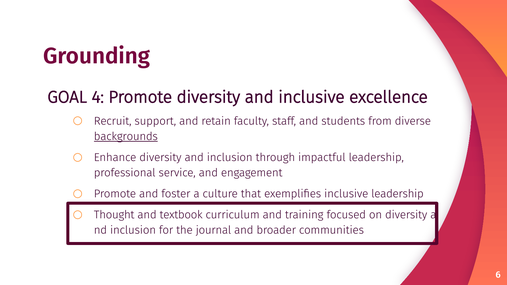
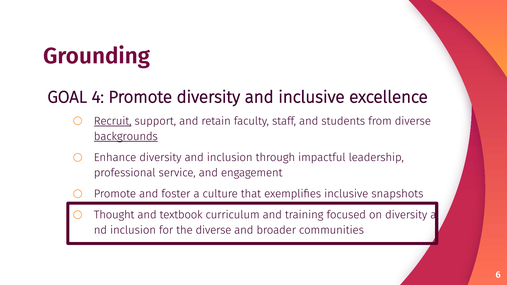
Recruit underline: none -> present
inclusive leadership: leadership -> snapshots
the journal: journal -> diverse
